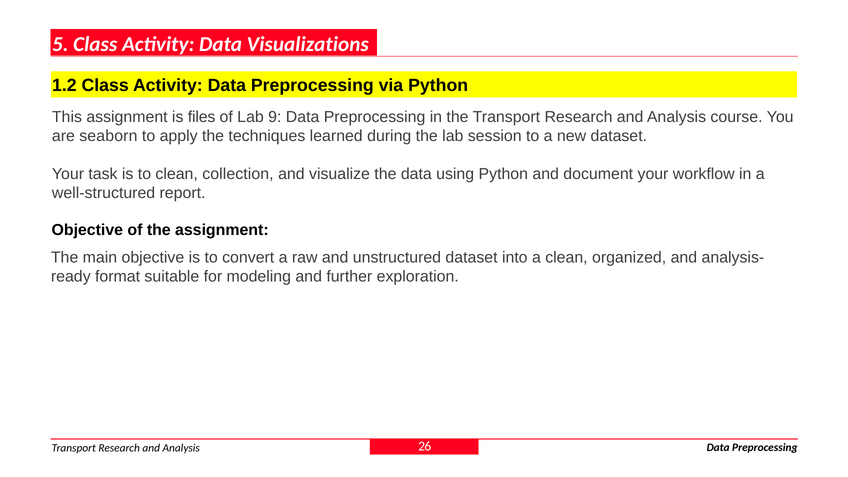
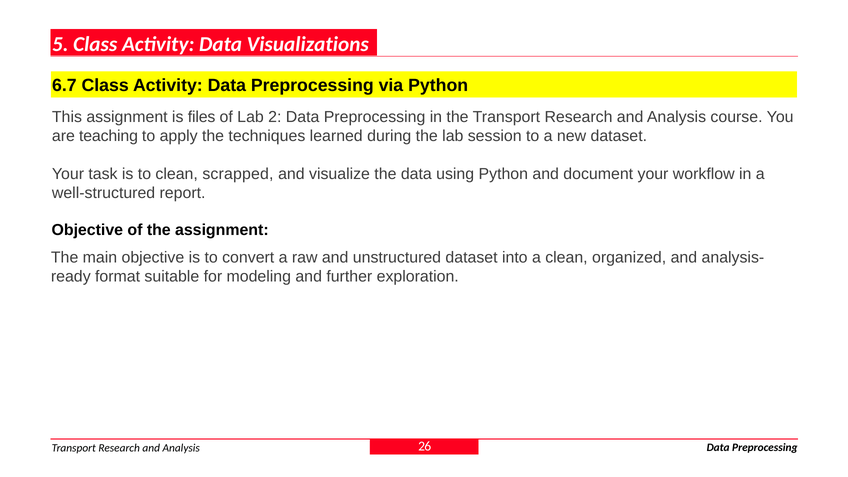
1.2: 1.2 -> 6.7
9: 9 -> 2
seaborn: seaborn -> teaching
collection: collection -> scrapped
